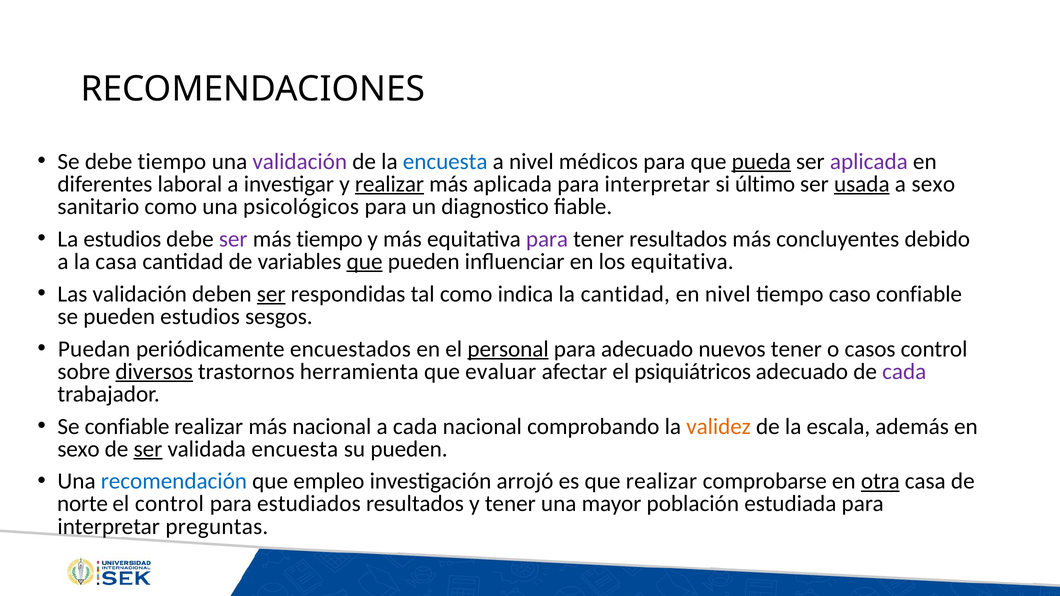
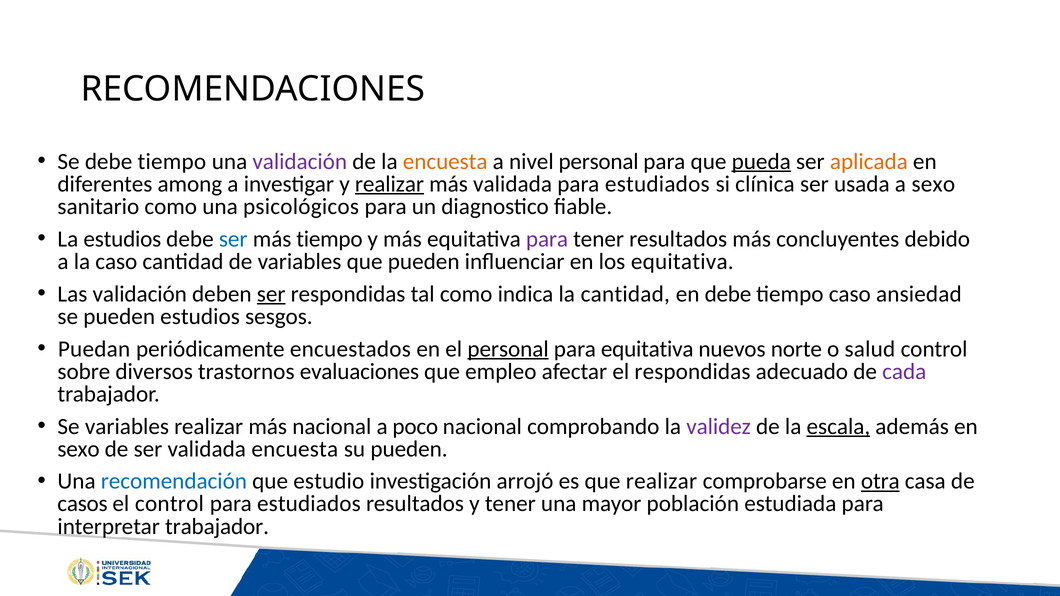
encuesta at (445, 161) colour: blue -> orange
nivel médicos: médicos -> personal
aplicada at (869, 161) colour: purple -> orange
laboral: laboral -> among
más aplicada: aplicada -> validada
interpretar at (657, 184): interpretar -> estudiados
último: último -> clínica
usada underline: present -> none
ser at (233, 239) colour: purple -> blue
la casa: casa -> caso
que at (365, 262) underline: present -> none
en nivel: nivel -> debe
caso confiable: confiable -> ansiedad
para adecuado: adecuado -> equitativa
nuevos tener: tener -> norte
casos: casos -> salud
diversos underline: present -> none
herramienta: herramienta -> evaluaciones
evaluar: evaluar -> empleo
el psiquiátricos: psiquiátricos -> respondidas
Se confiable: confiable -> variables
a cada: cada -> poco
validez colour: orange -> purple
escala underline: none -> present
ser at (148, 449) underline: present -> none
empleo: empleo -> estudio
norte: norte -> casos
interpretar preguntas: preguntas -> trabajador
